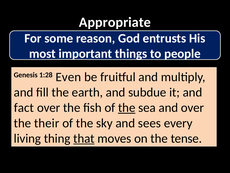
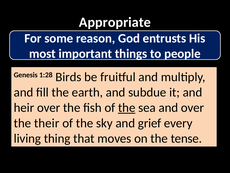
Even: Even -> Birds
fact: fact -> heir
sees: sees -> grief
that underline: present -> none
